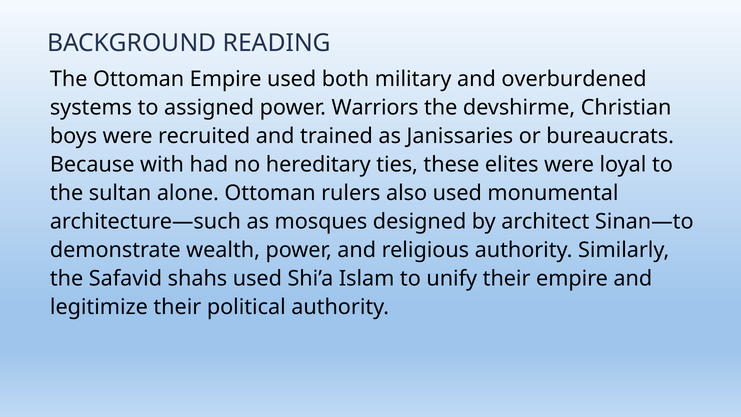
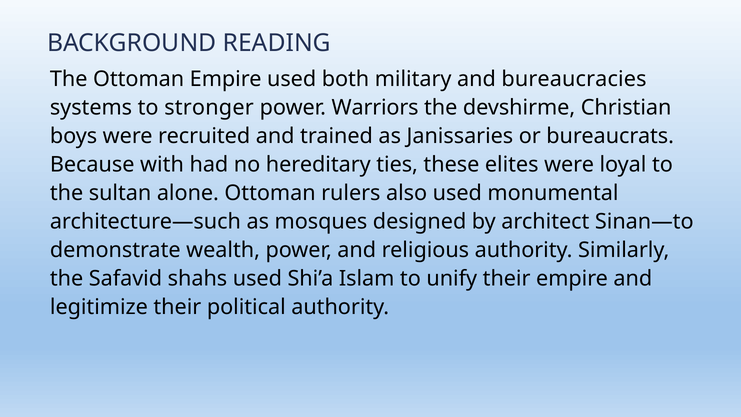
overburdened: overburdened -> bureaucracies
assigned: assigned -> stronger
